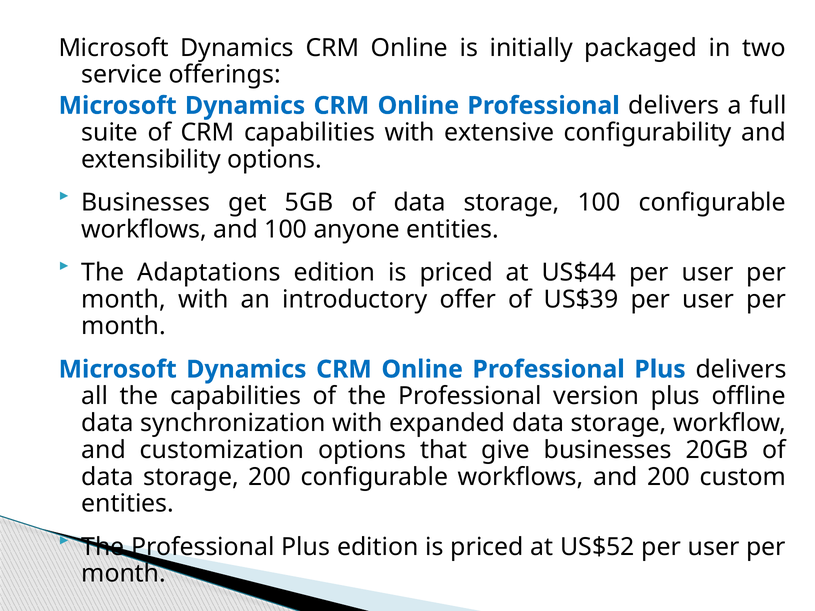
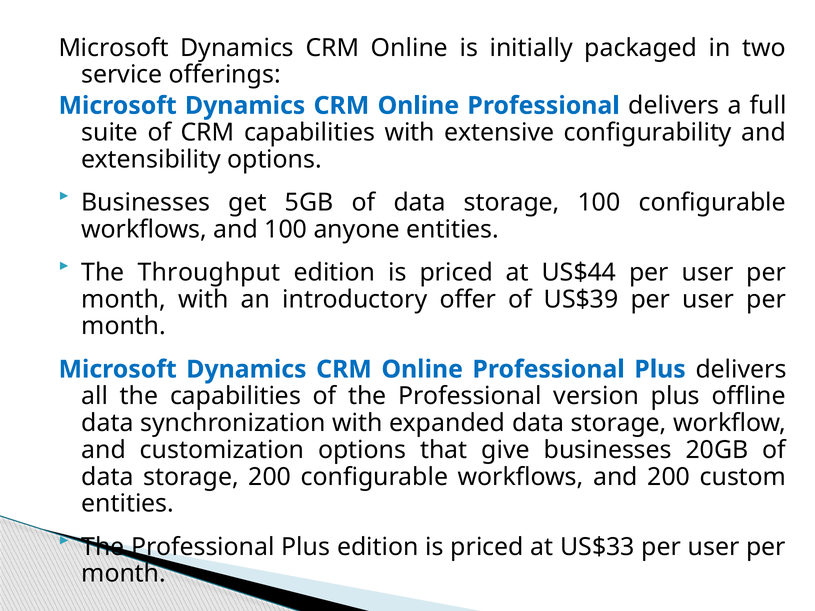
Adaptations: Adaptations -> Throughput
US$52: US$52 -> US$33
